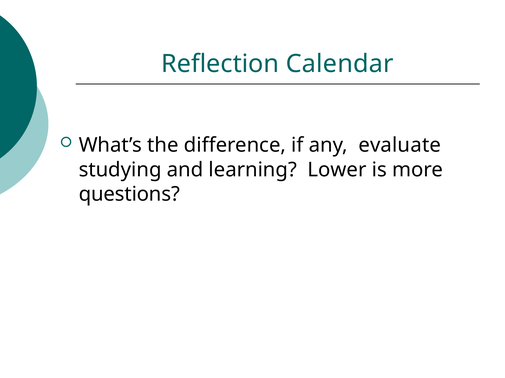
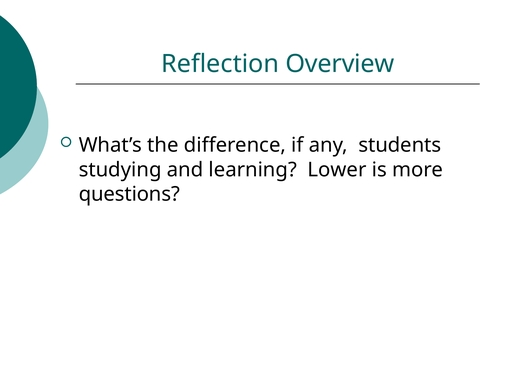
Calendar: Calendar -> Overview
evaluate: evaluate -> students
